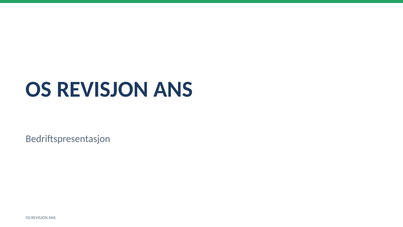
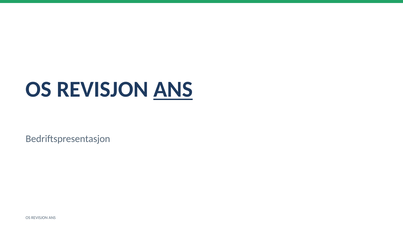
ANS at (173, 89) underline: none -> present
